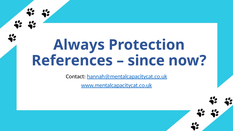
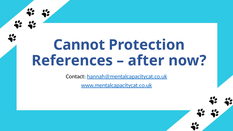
Always: Always -> Cannot
since: since -> after
